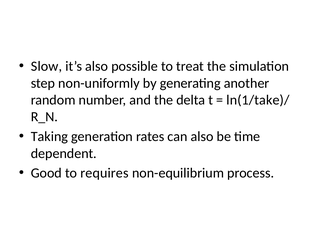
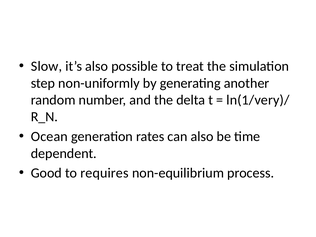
ln(1/take)/: ln(1/take)/ -> ln(1/very)/
Taking: Taking -> Ocean
